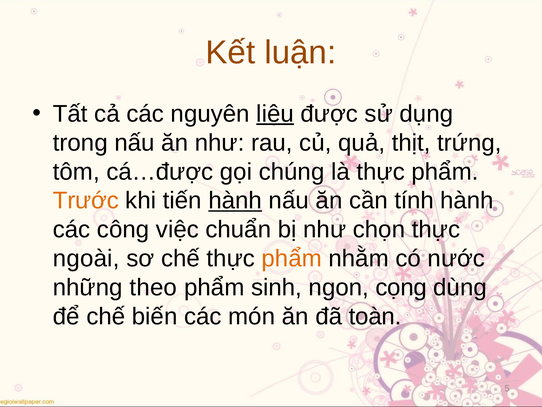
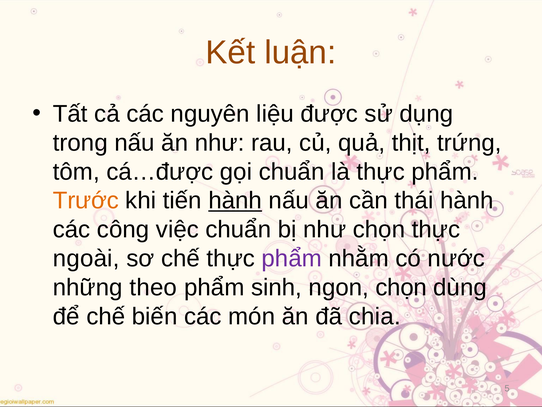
liệu underline: present -> none
gọi chúng: chúng -> chuẩn
tính: tính -> thái
phẩm at (292, 258) colour: orange -> purple
ngon cọng: cọng -> chọn
toàn: toàn -> chia
